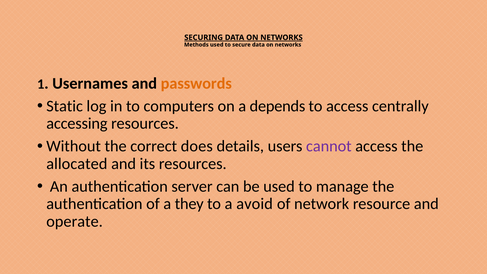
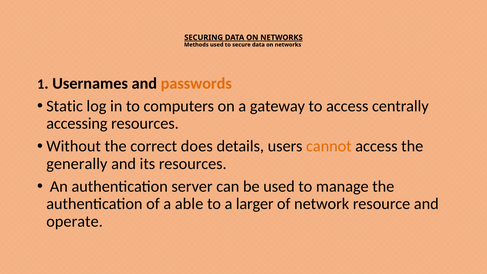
depends: depends -> gateway
cannot colour: purple -> orange
allocated: allocated -> generally
they: they -> able
avoid: avoid -> larger
